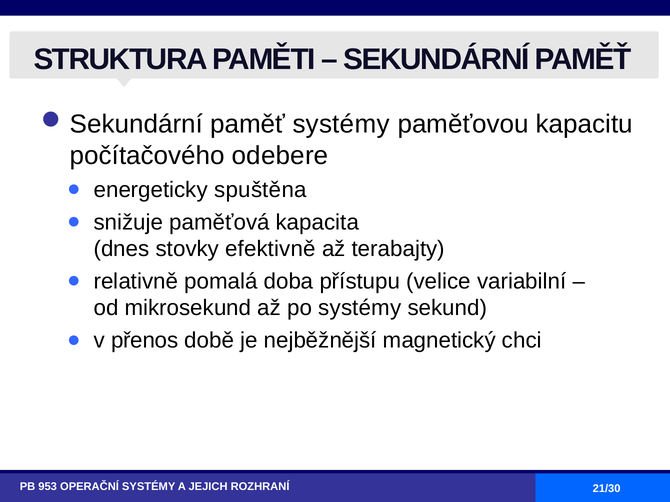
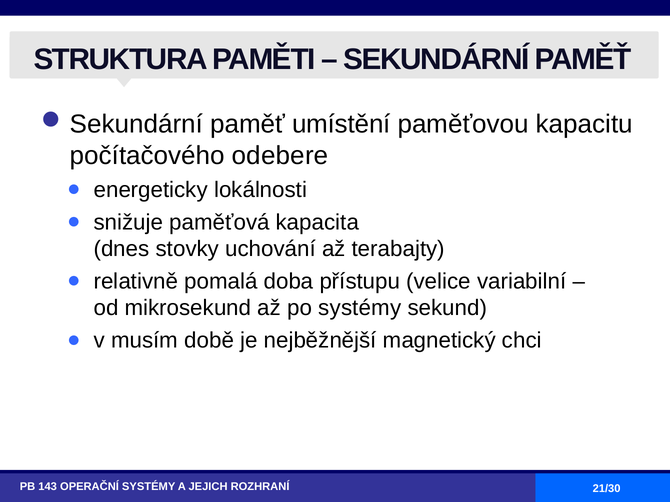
paměť systémy: systémy -> umístění
spuštěna: spuštěna -> lokálnosti
efektivně: efektivně -> uchování
přenos: přenos -> musím
953: 953 -> 143
